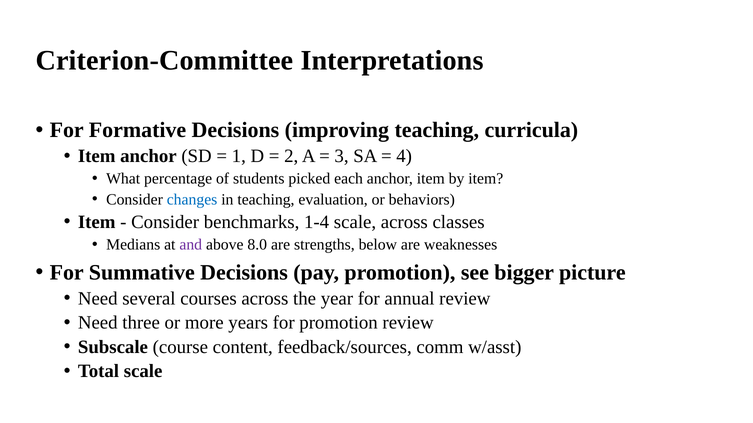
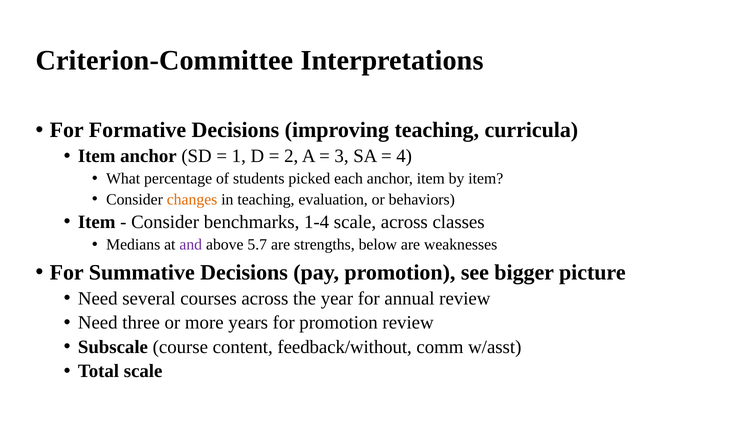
changes colour: blue -> orange
8.0: 8.0 -> 5.7
feedback/sources: feedback/sources -> feedback/without
